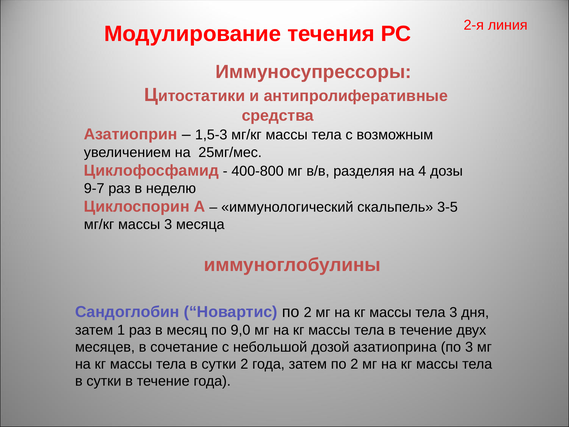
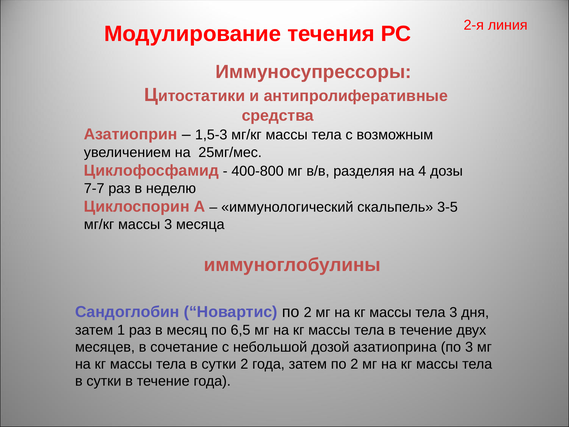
9-7: 9-7 -> 7-7
9,0: 9,0 -> 6,5
